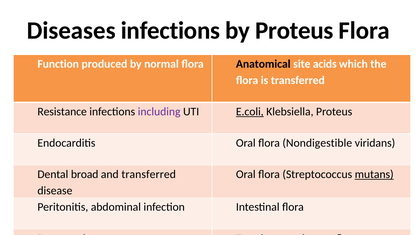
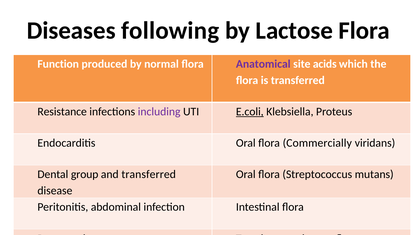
Diseases infections: infections -> following
by Proteus: Proteus -> Lactose
Anatomical colour: black -> purple
Nondigestible: Nondigestible -> Commercially
broad: broad -> group
mutans underline: present -> none
